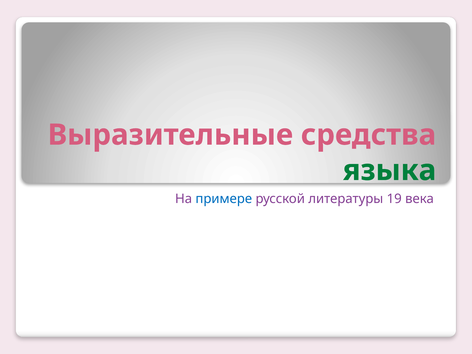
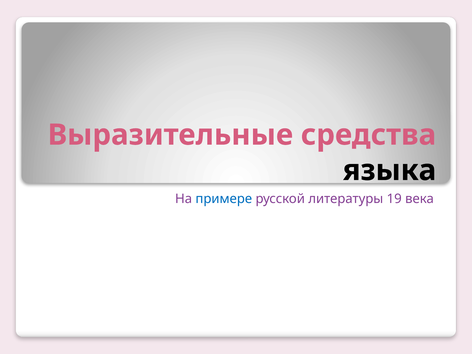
языка colour: green -> black
